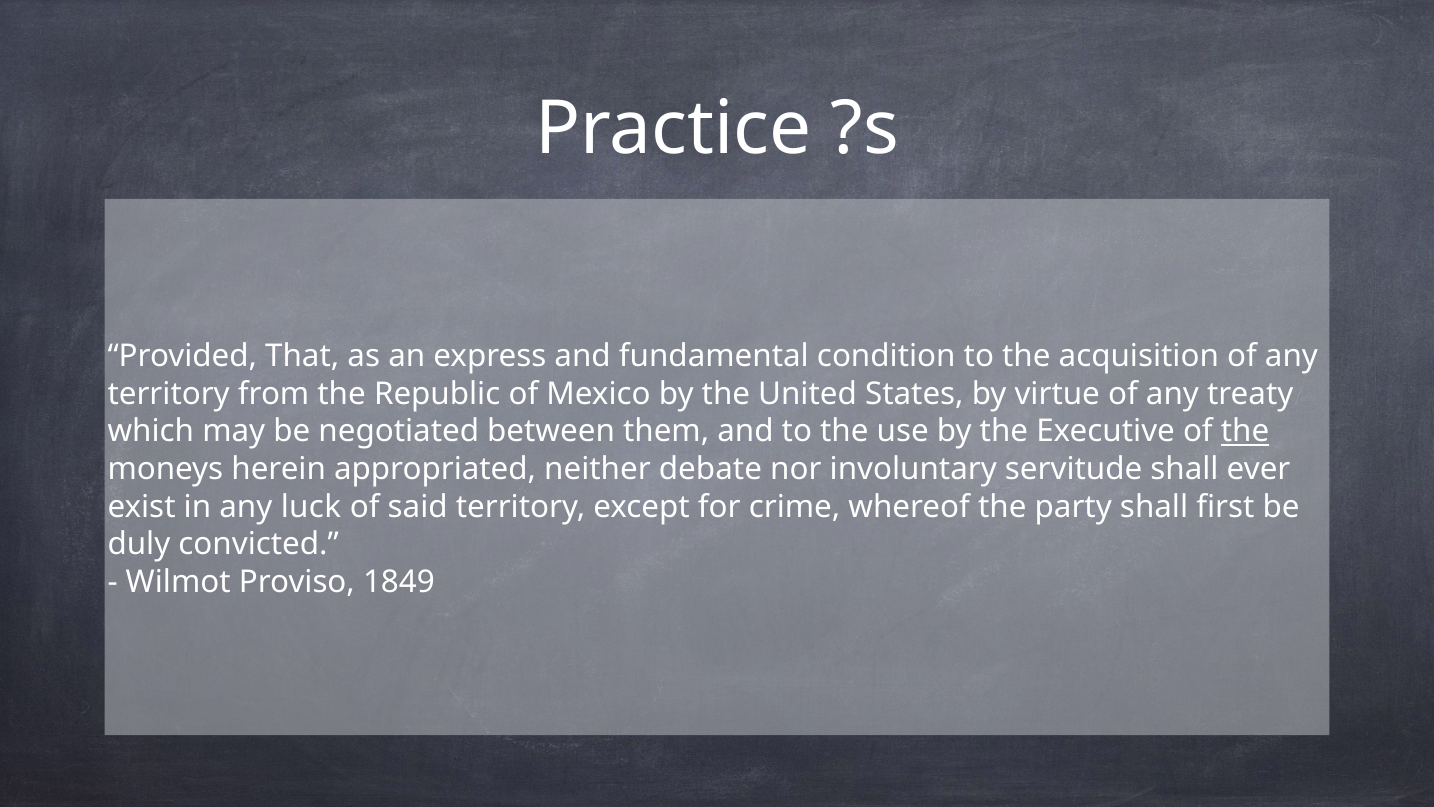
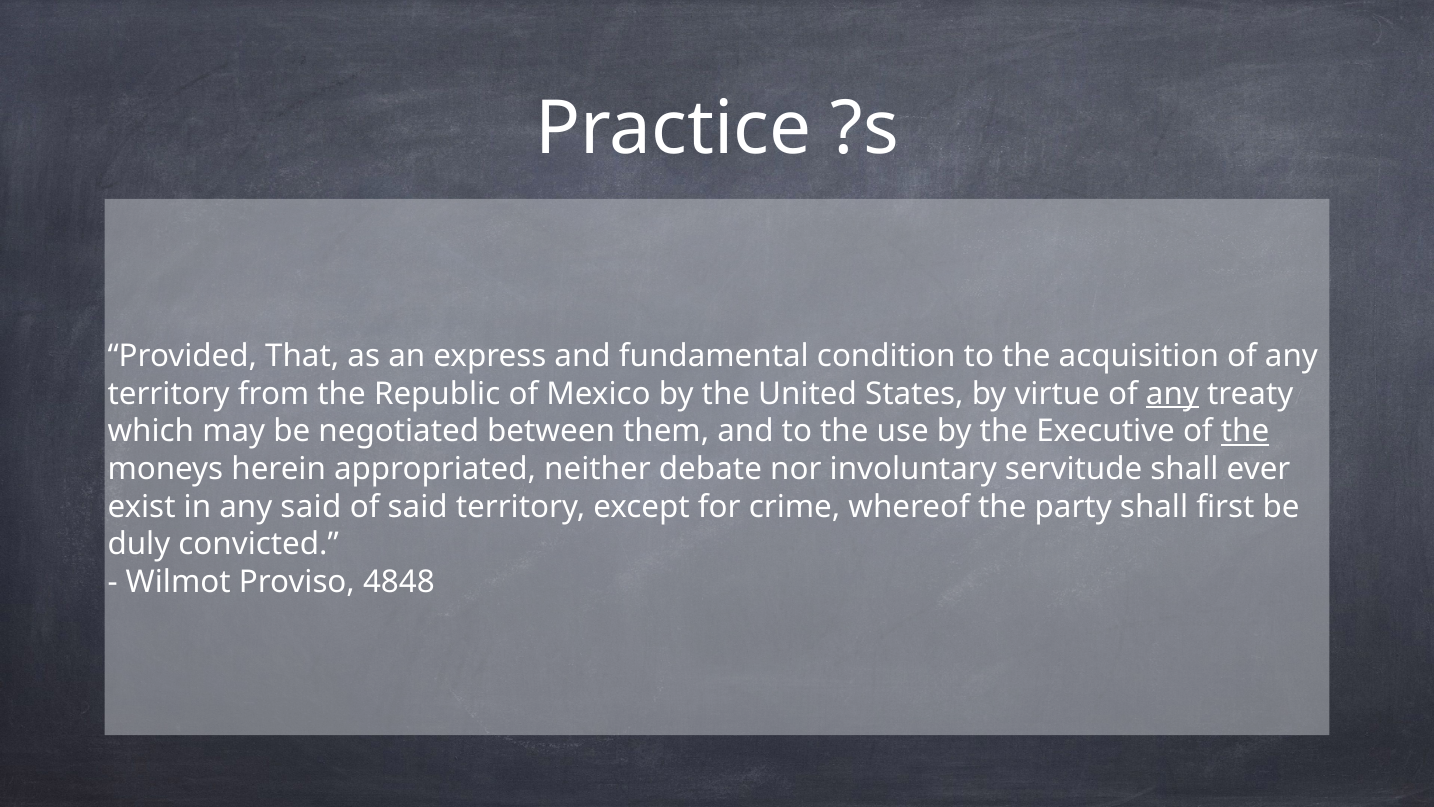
any at (1172, 394) underline: none -> present
any luck: luck -> said
1849: 1849 -> 4848
